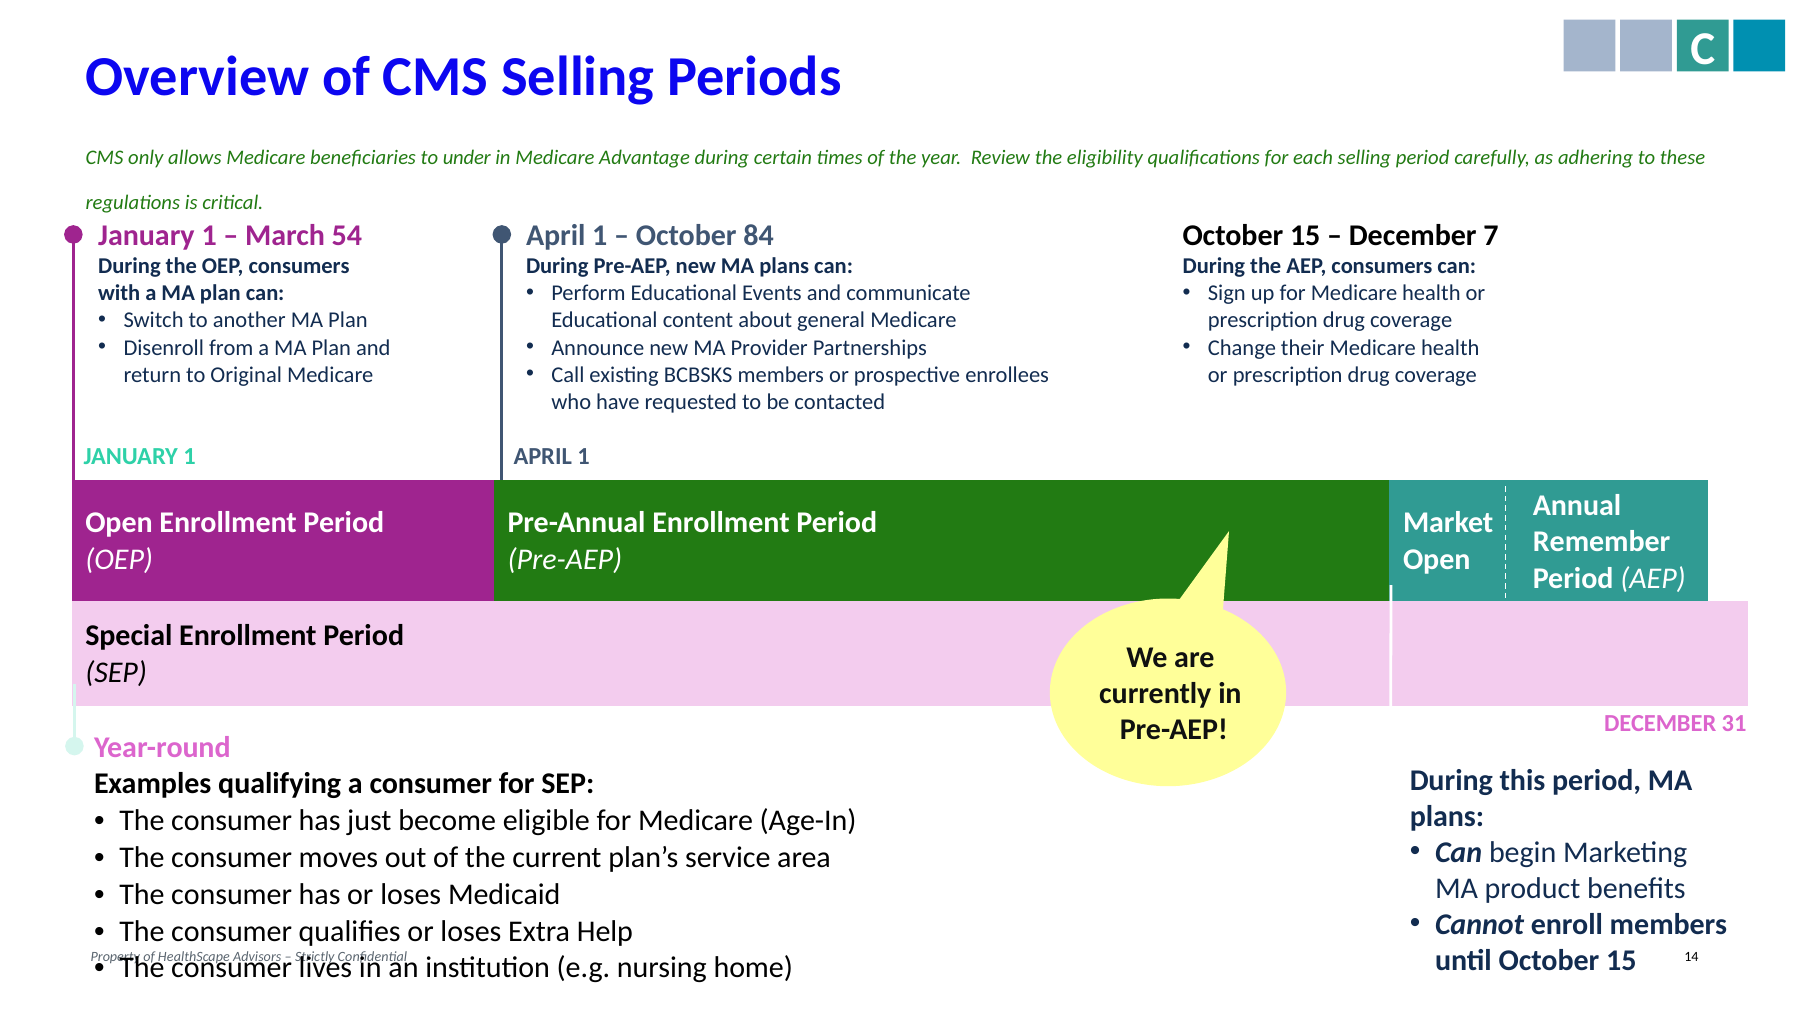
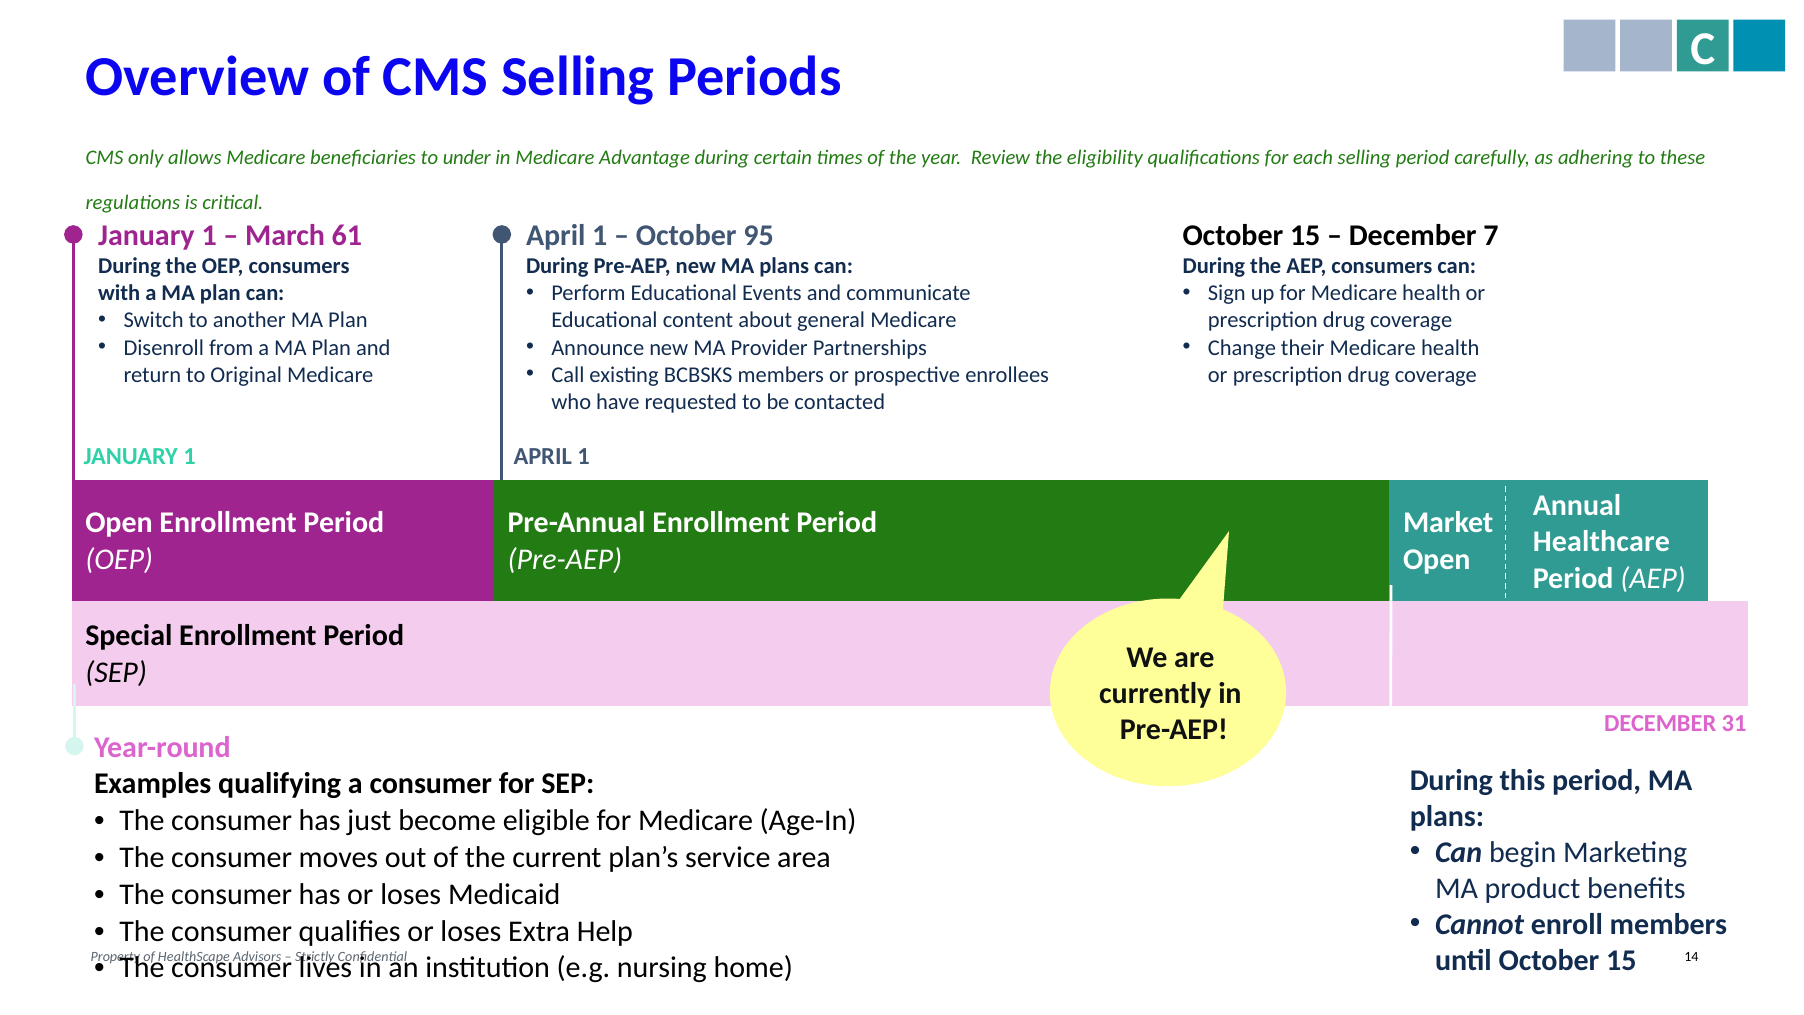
54: 54 -> 61
84: 84 -> 95
Remember: Remember -> Healthcare
